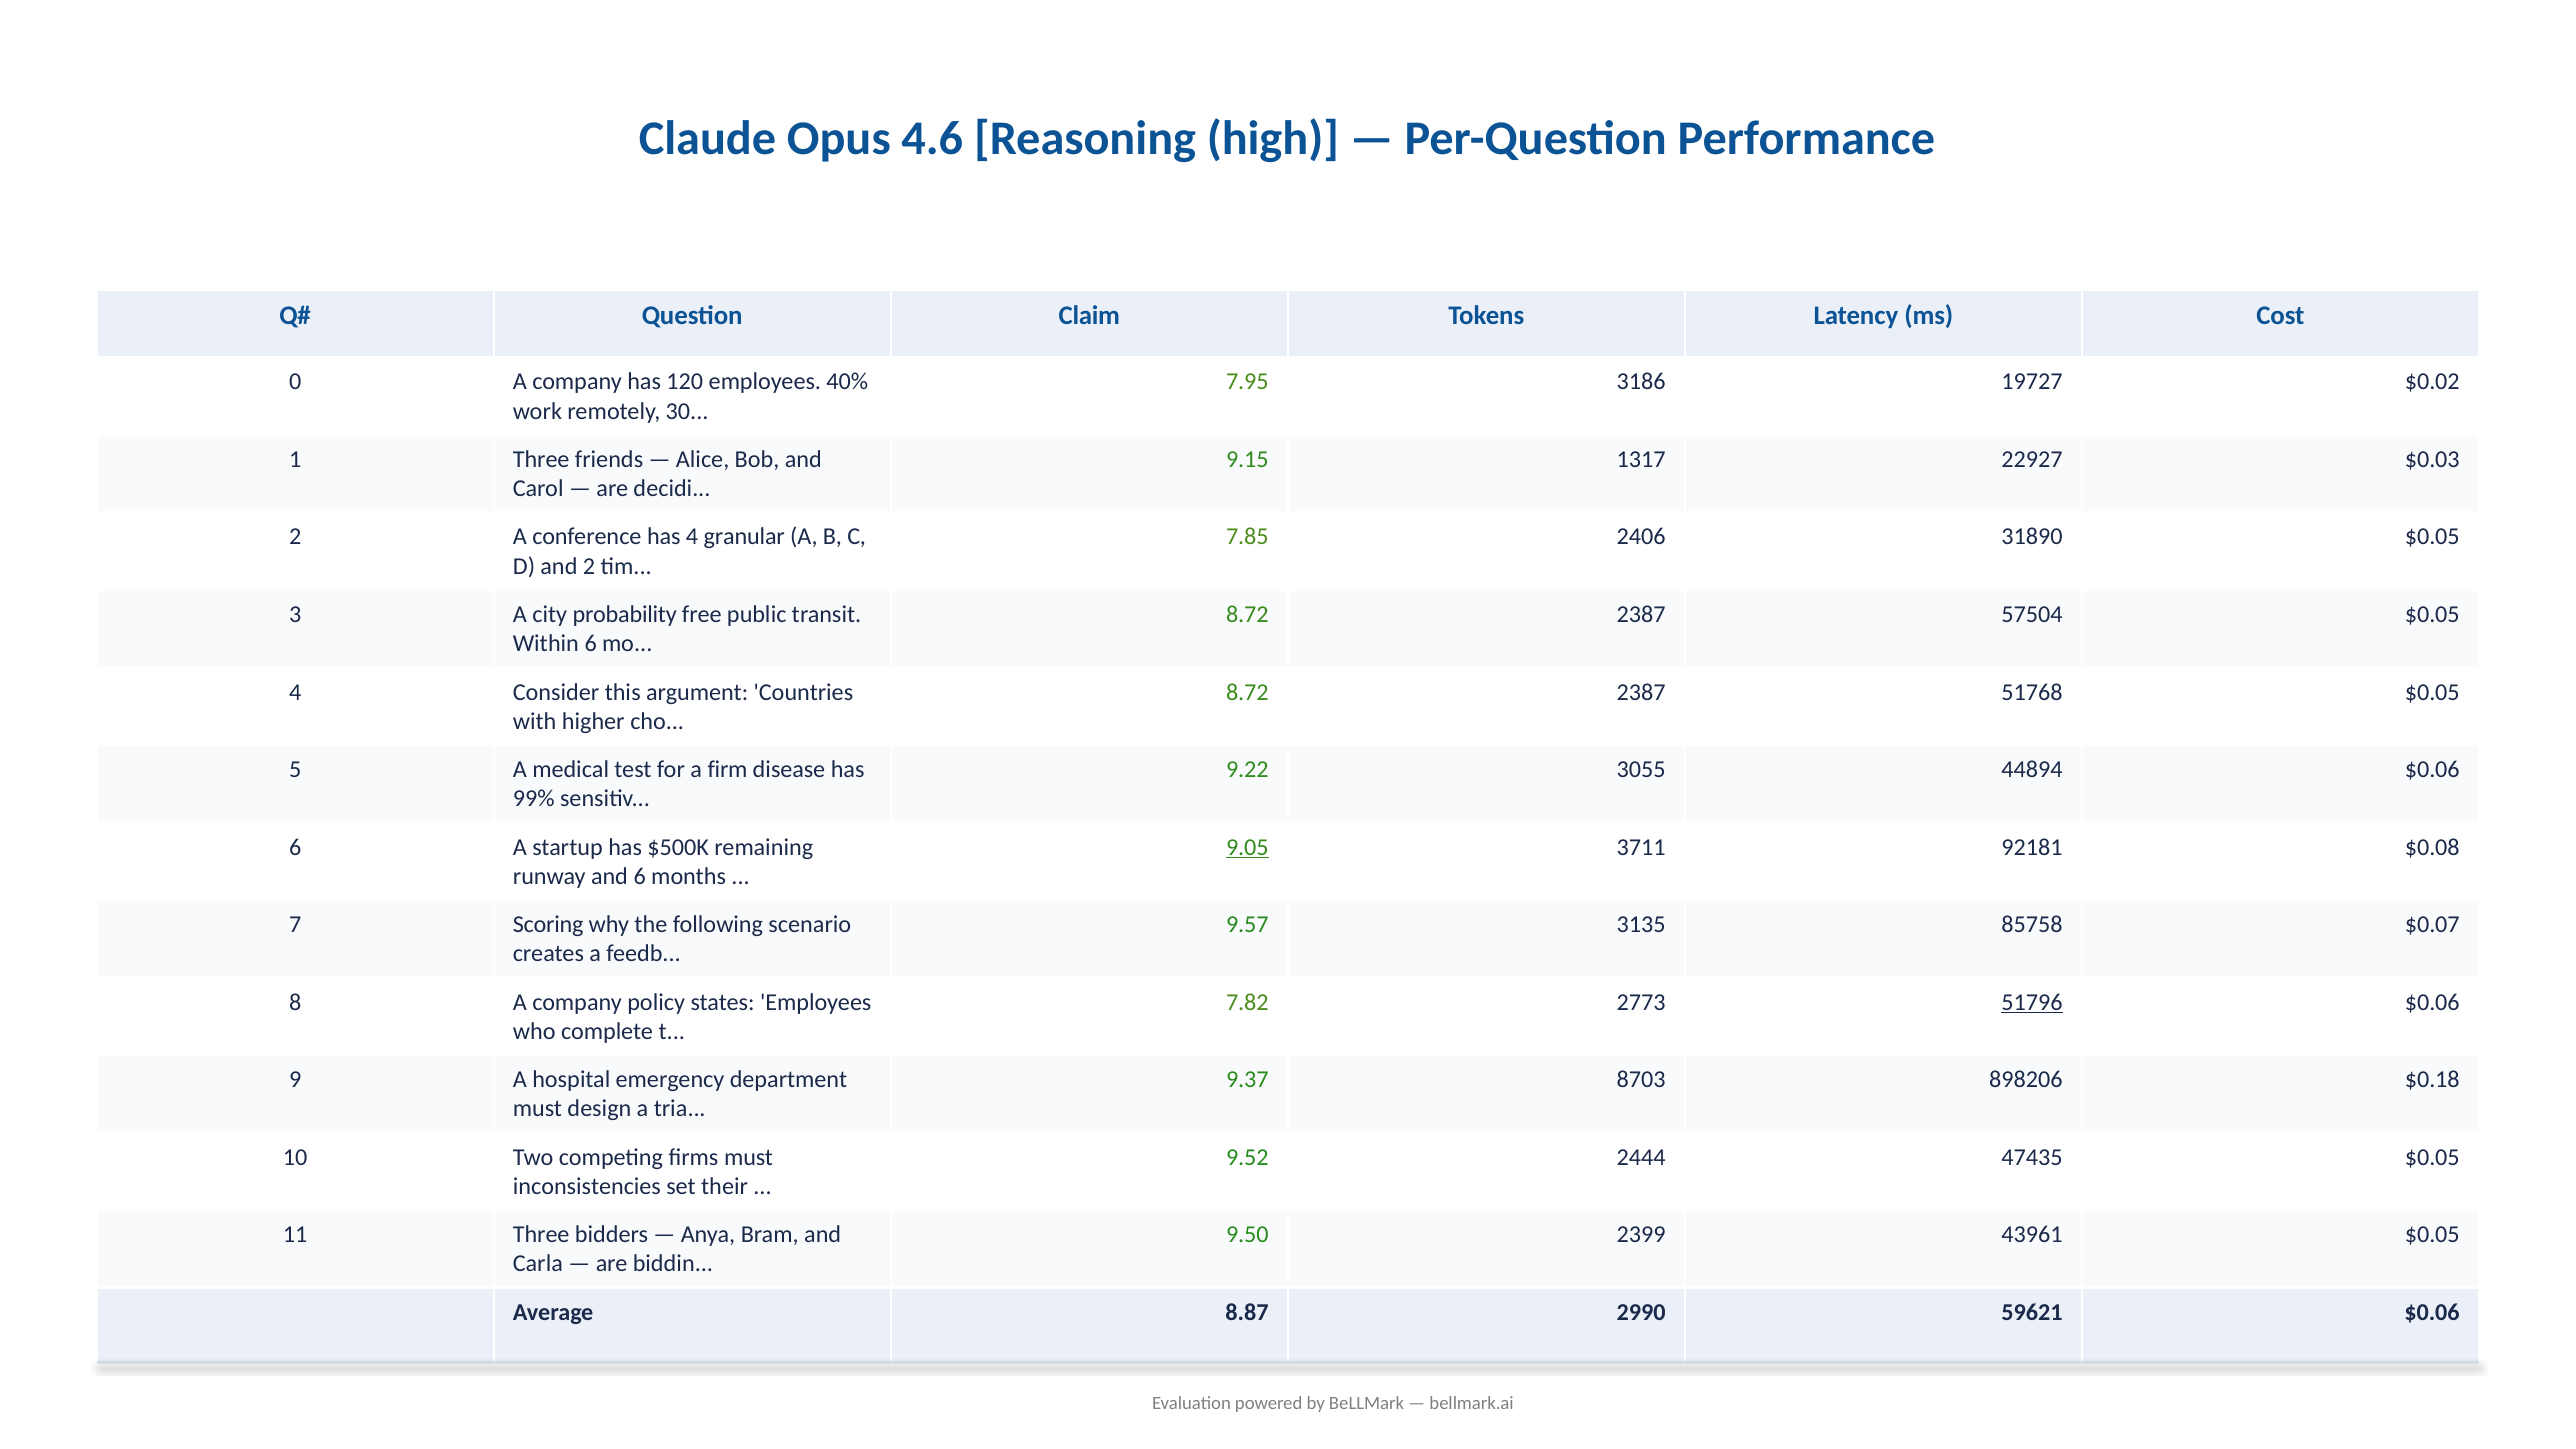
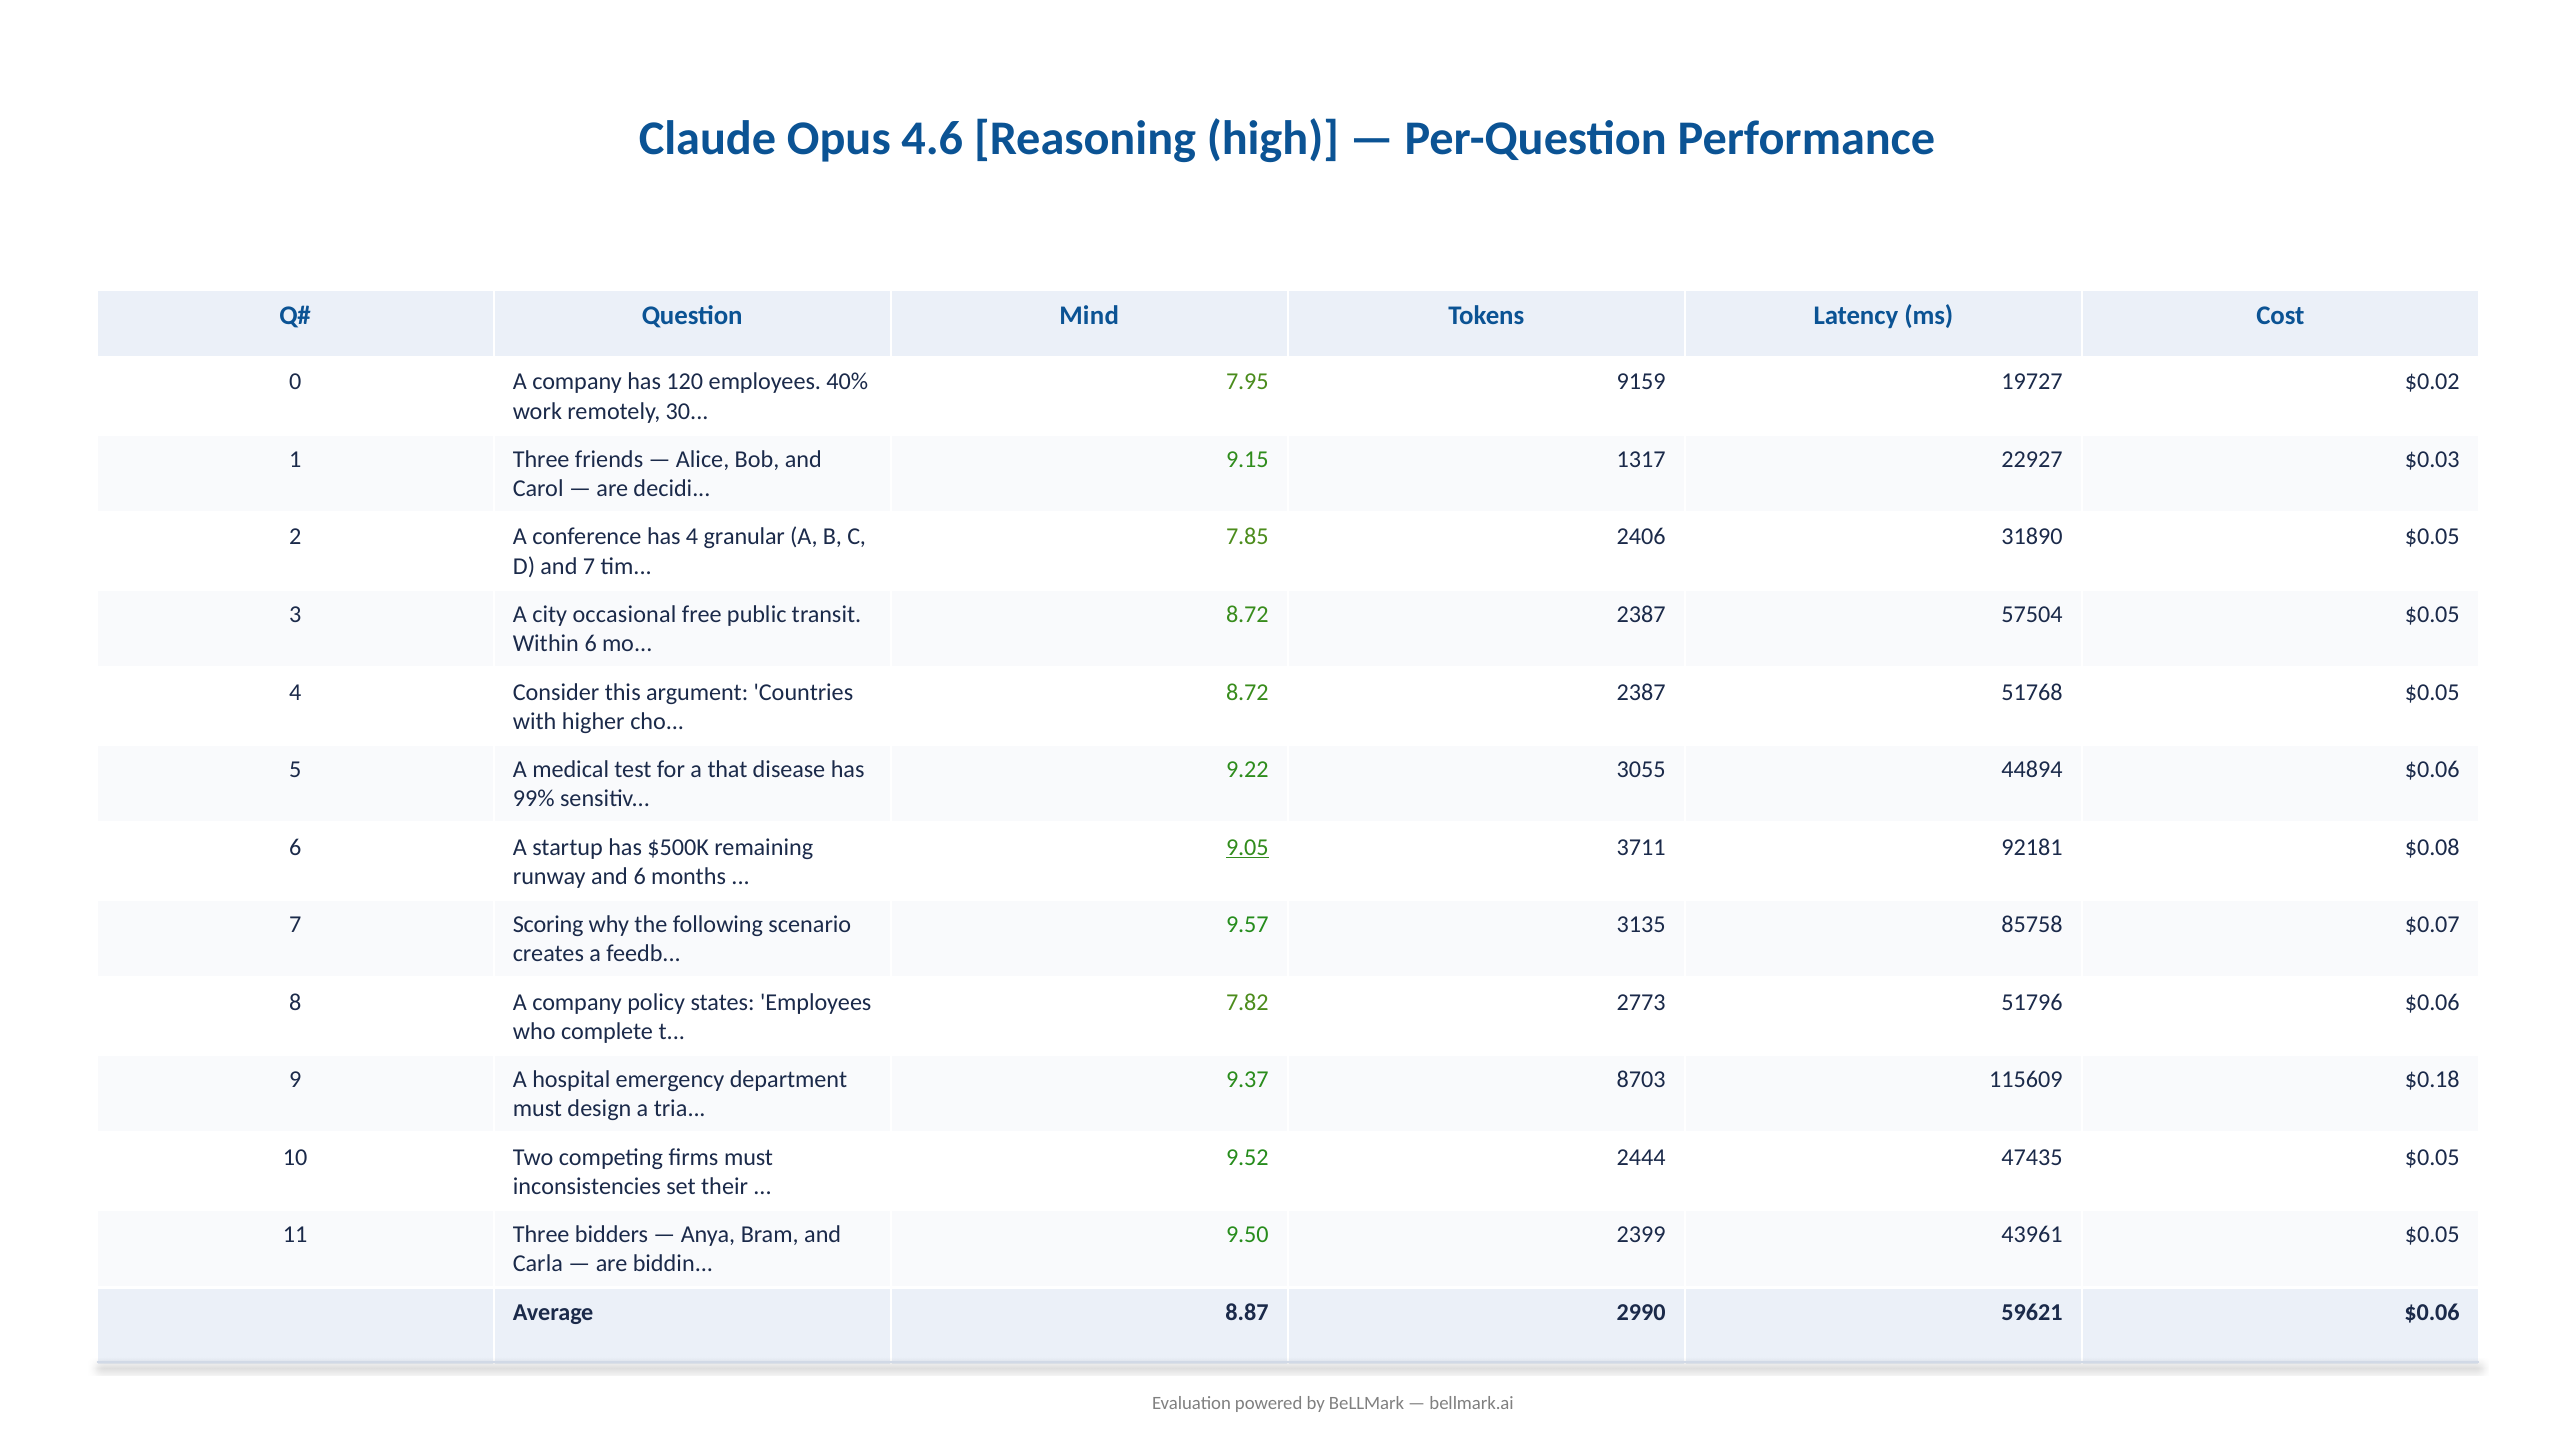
Claim: Claim -> Mind
3186: 3186 -> 9159
and 2: 2 -> 7
probability: probability -> occasional
firm: firm -> that
51796 underline: present -> none
898206: 898206 -> 115609
